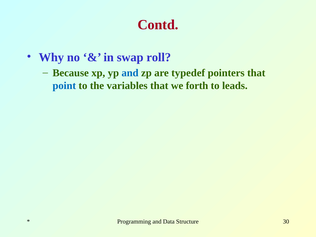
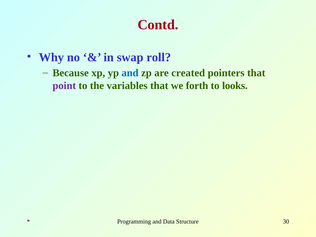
typedef: typedef -> created
point colour: blue -> purple
leads: leads -> looks
